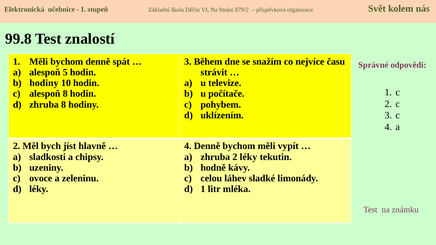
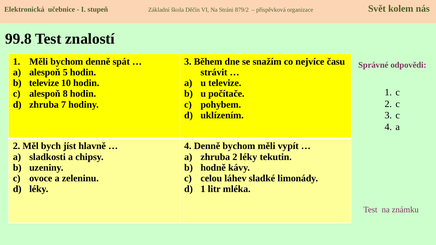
hodiny at (44, 83): hodiny -> televize
zhruba 8: 8 -> 7
